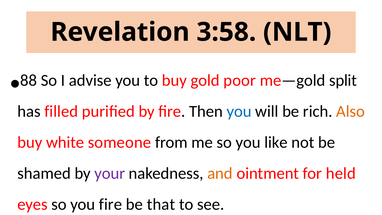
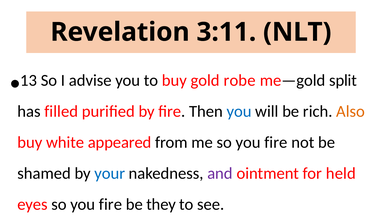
3:58: 3:58 -> 3:11
88: 88 -> 13
poor: poor -> robe
someone: someone -> appeared
me so you like: like -> fire
your colour: purple -> blue
and colour: orange -> purple
that: that -> they
